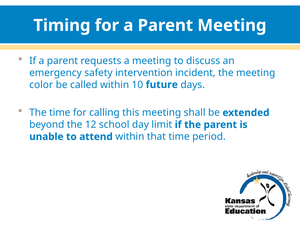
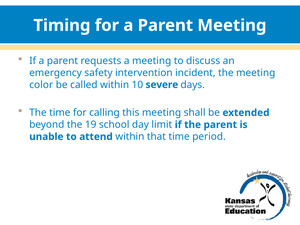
future: future -> severe
12: 12 -> 19
